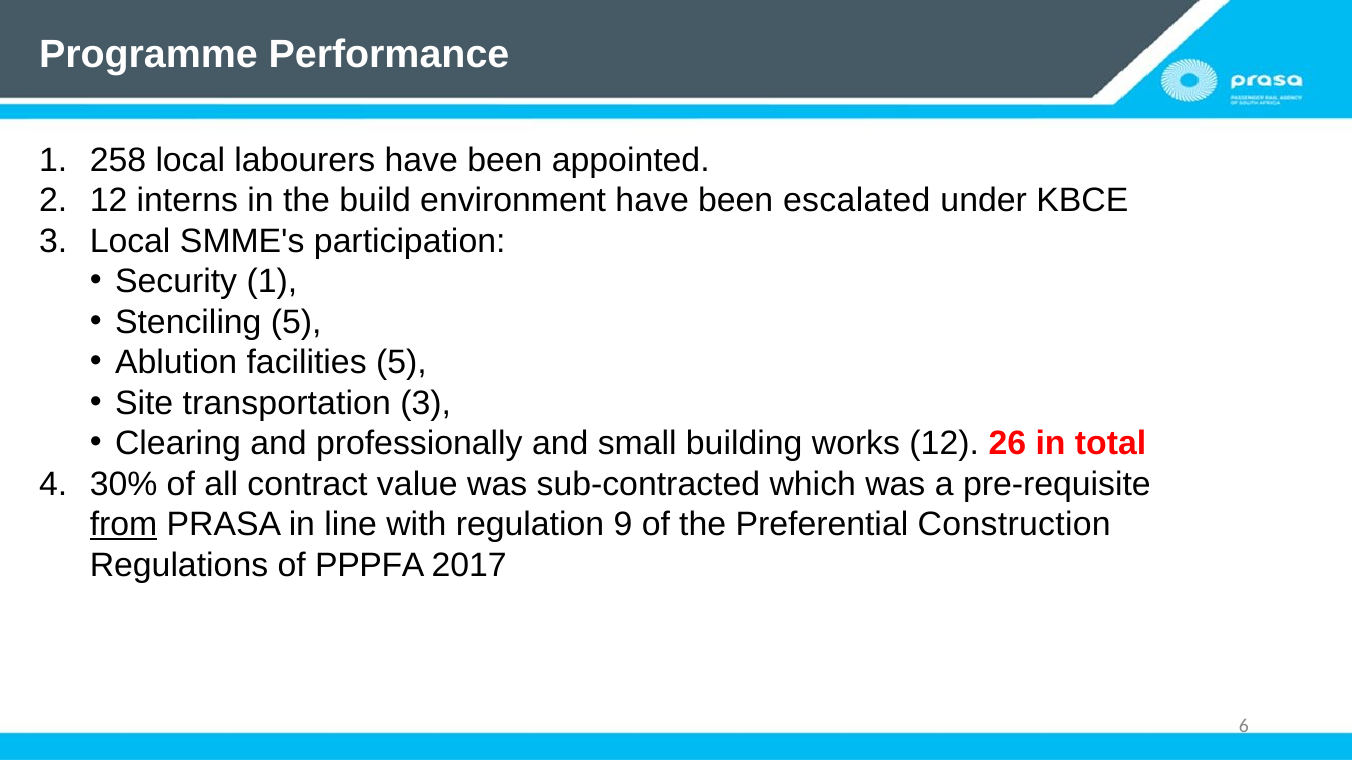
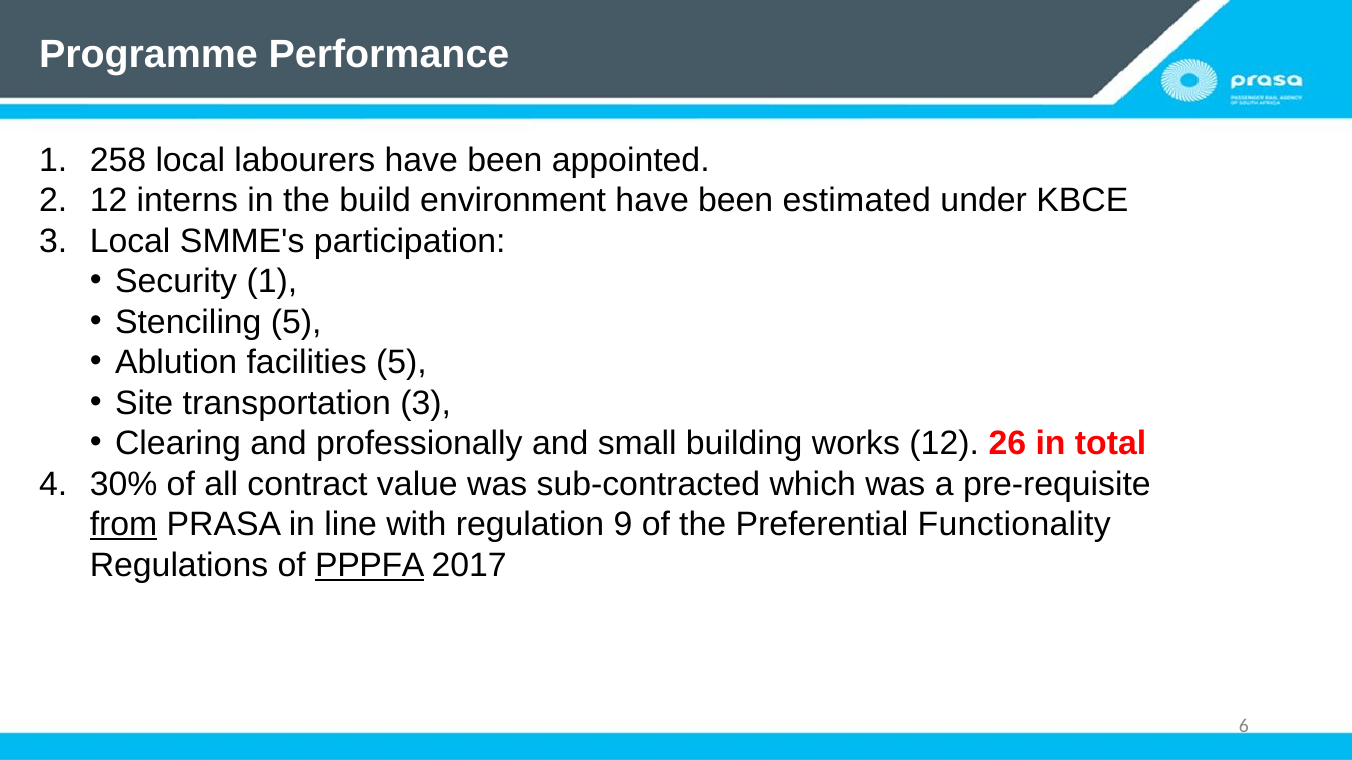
escalated: escalated -> estimated
Construction: Construction -> Functionality
PPPFA underline: none -> present
